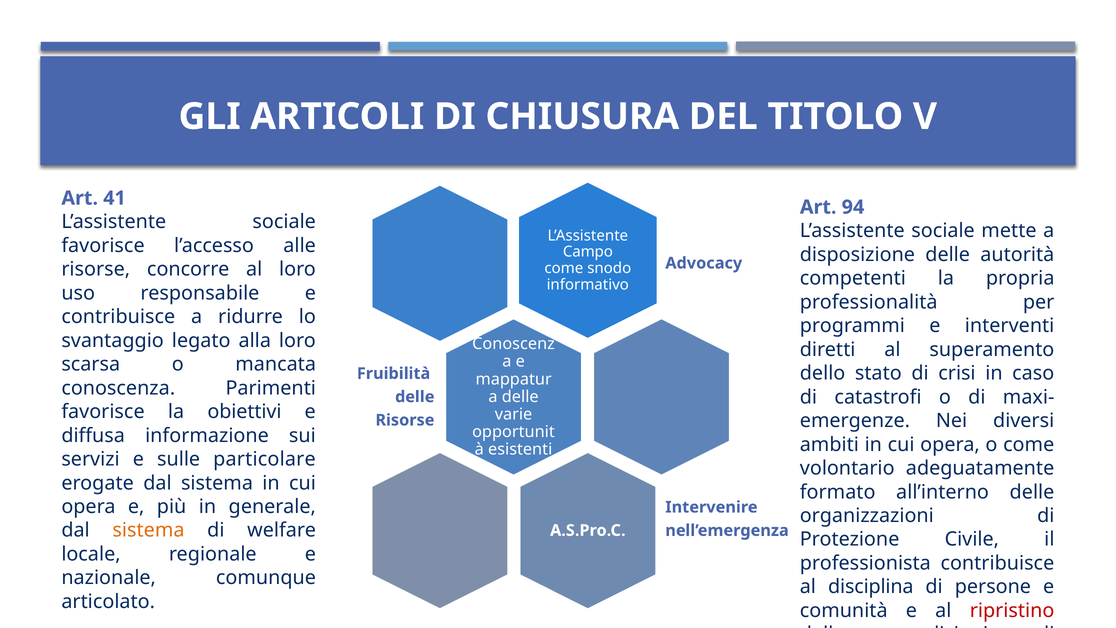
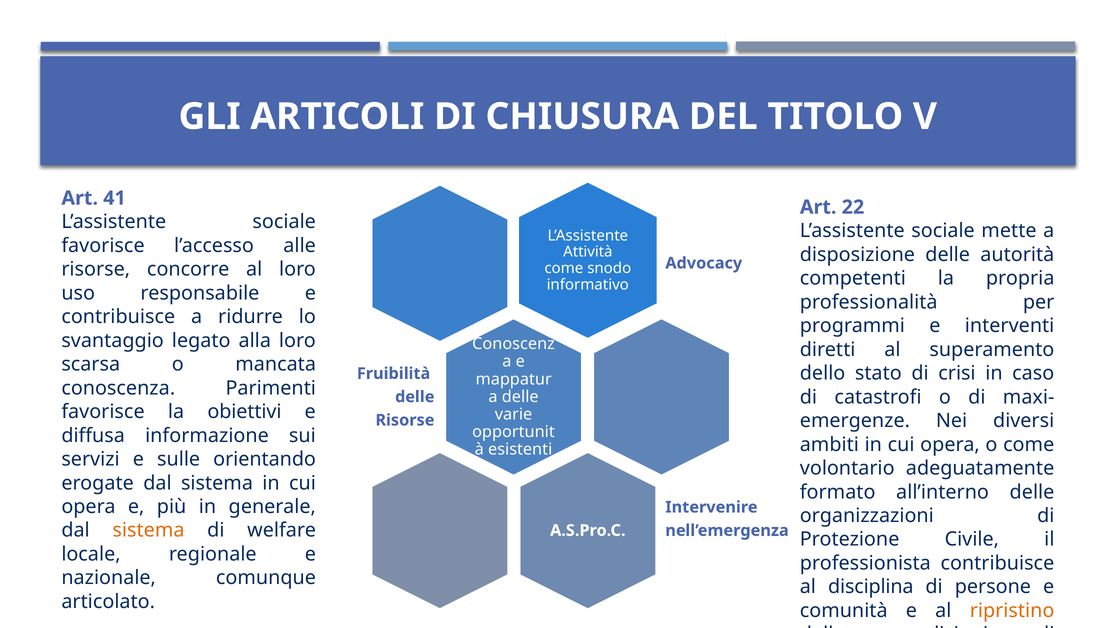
94: 94 -> 22
Campo: Campo -> Attività
particolare: particolare -> orientando
ripristino colour: red -> orange
